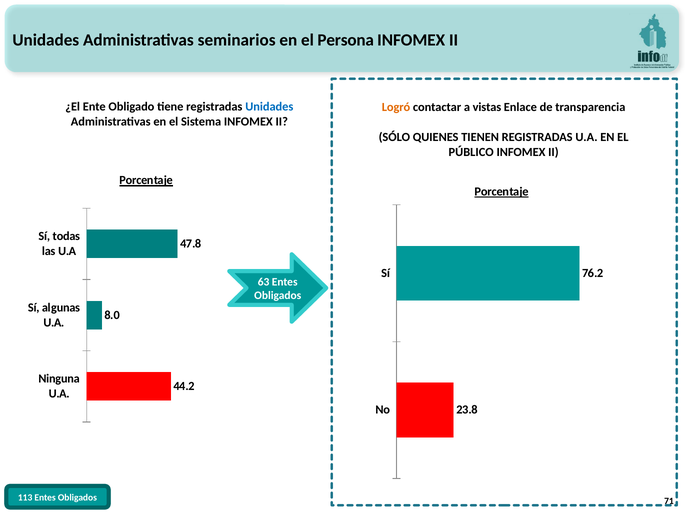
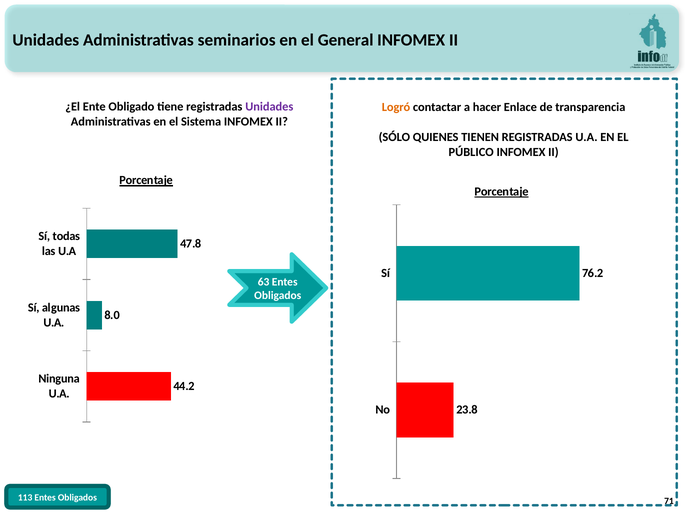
Persona: Persona -> General
Unidades at (269, 107) colour: blue -> purple
vistas: vistas -> hacer
